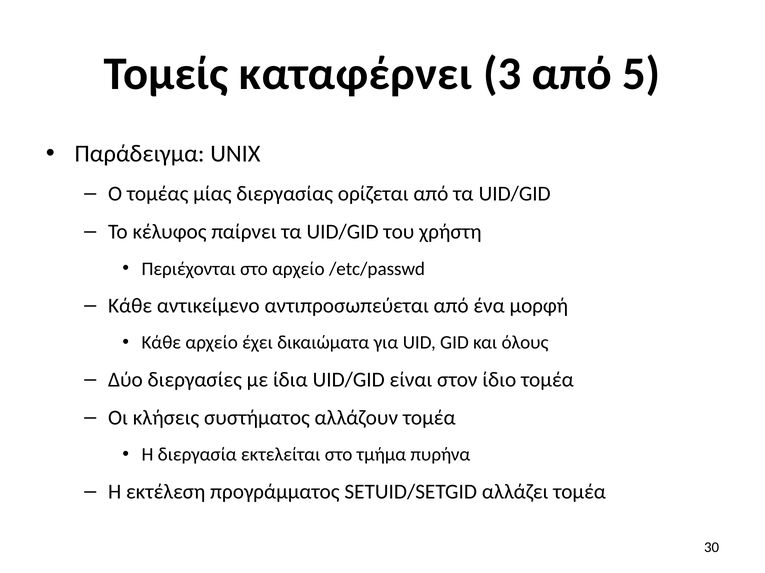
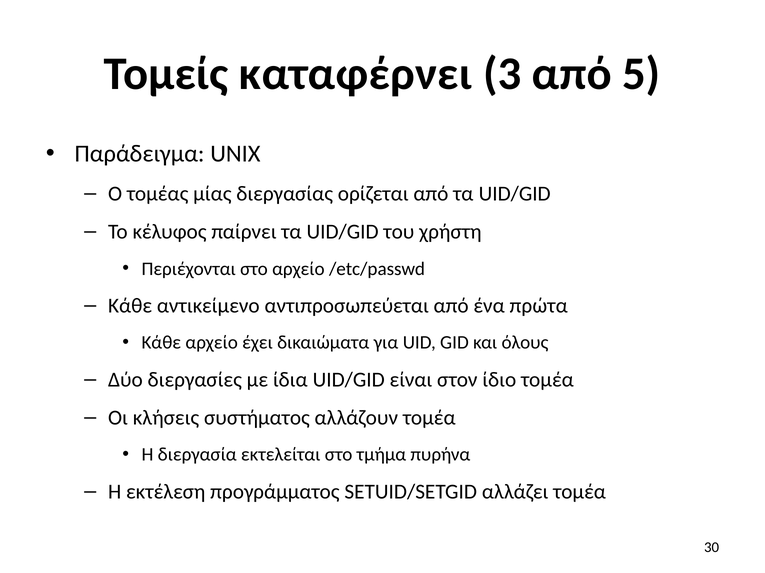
μορφή: μορφή -> πρώτα
